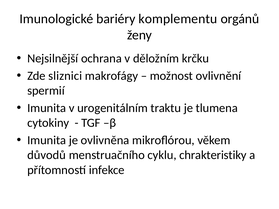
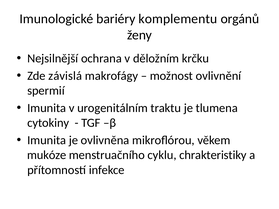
sliznici: sliznici -> závislá
důvodů: důvodů -> mukóze
